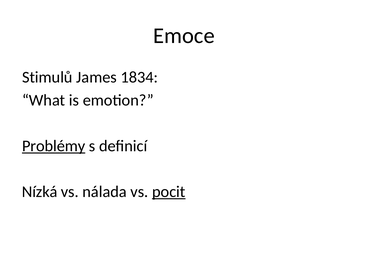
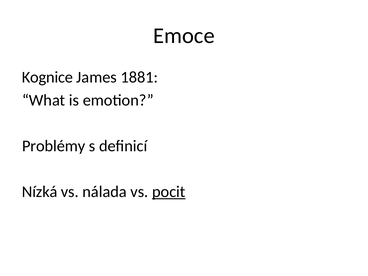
Stimulů: Stimulů -> Kognice
1834: 1834 -> 1881
Problémy underline: present -> none
